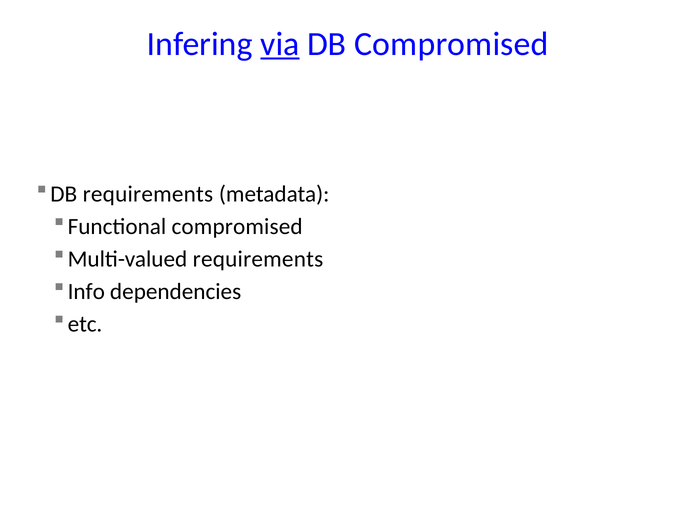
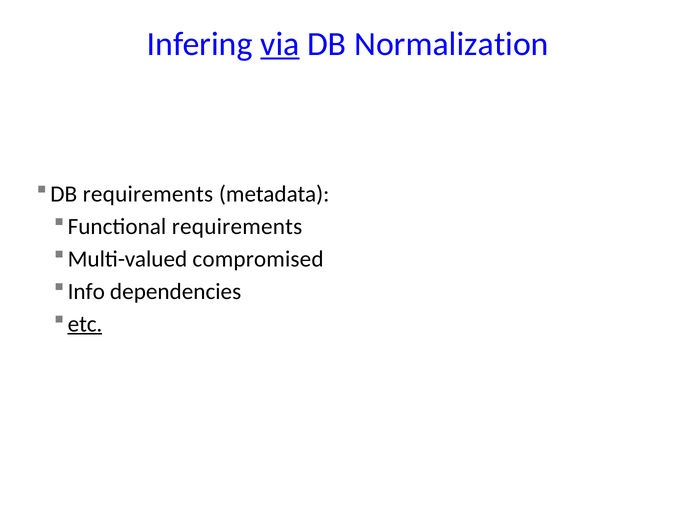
DB Compromised: Compromised -> Normalization
Functional compromised: compromised -> requirements
Multi-valued requirements: requirements -> compromised
etc underline: none -> present
